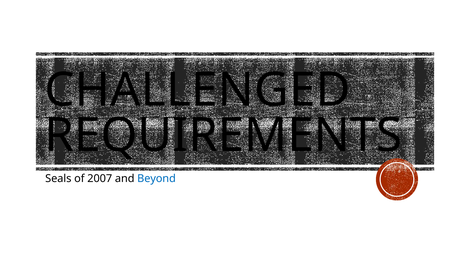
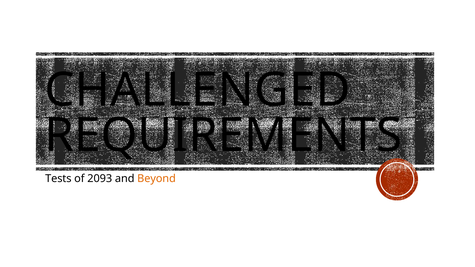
Seals: Seals -> Tests
2007: 2007 -> 2093
Beyond colour: blue -> orange
